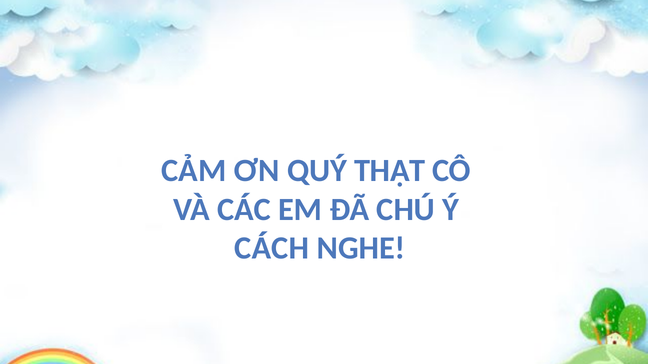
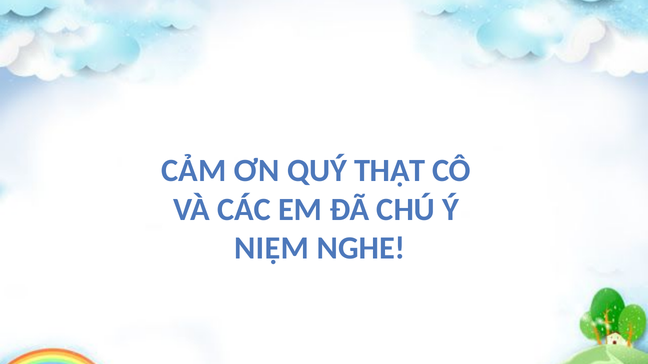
CÁCH: CÁCH -> NIỆM
